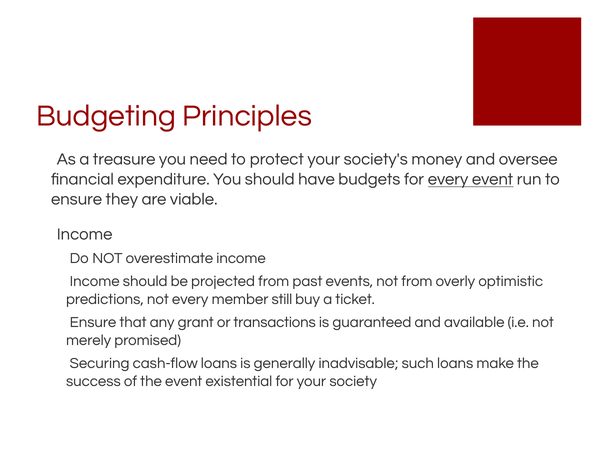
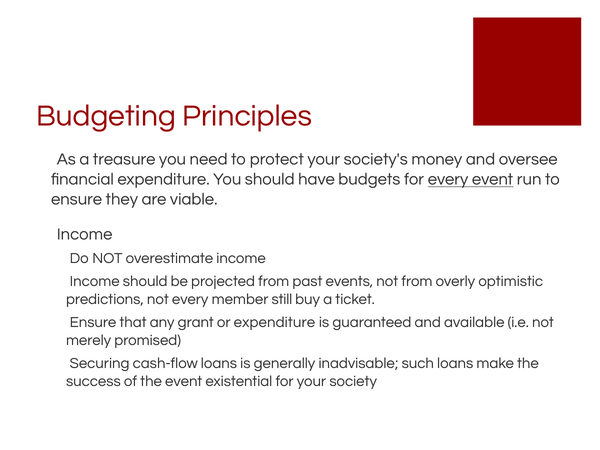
or transactions: transactions -> expenditure
